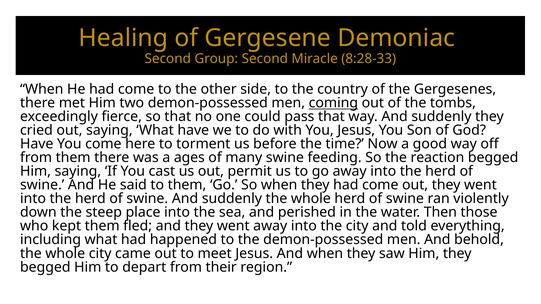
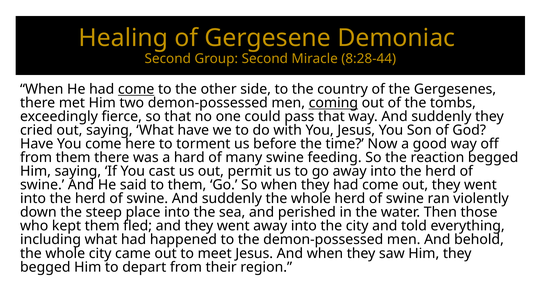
8:28-33: 8:28-33 -> 8:28-44
come at (136, 89) underline: none -> present
ages: ages -> hard
